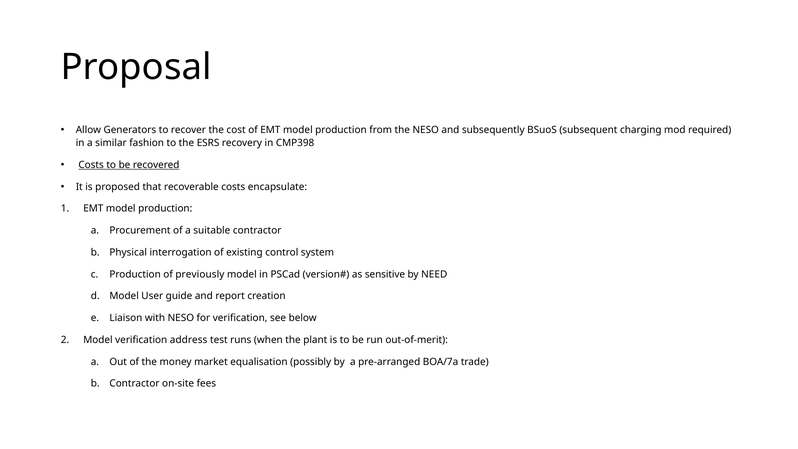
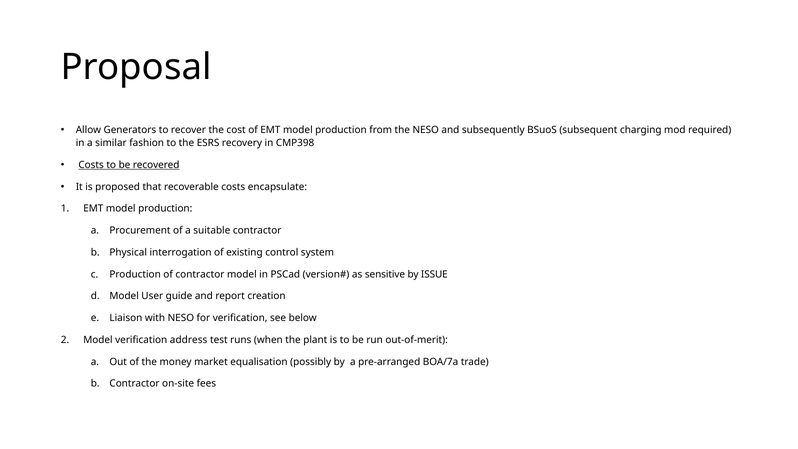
of previously: previously -> contractor
NEED: NEED -> ISSUE
